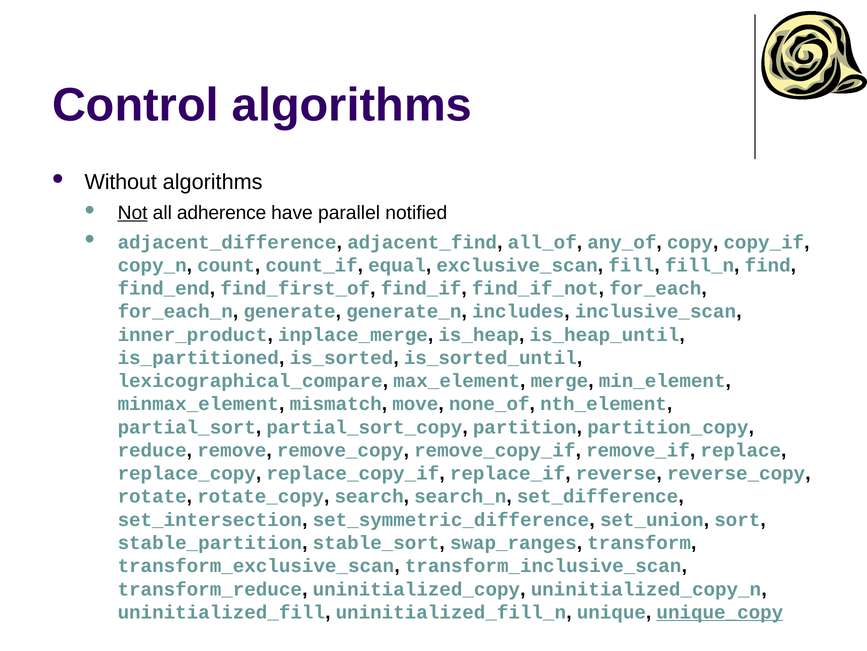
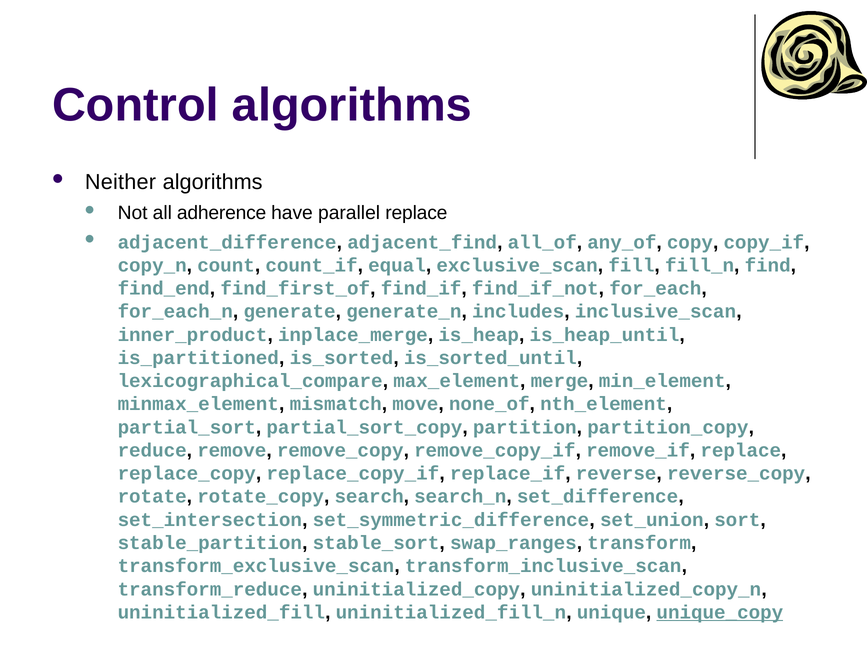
Without: Without -> Neither
Not underline: present -> none
parallel notified: notified -> replace
